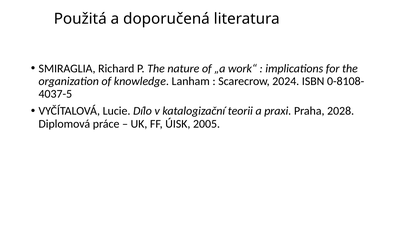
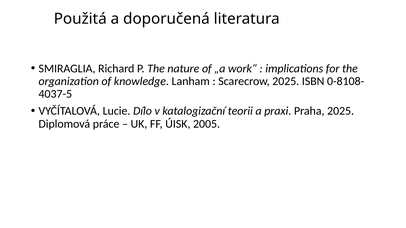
Scarecrow 2024: 2024 -> 2025
Praha 2028: 2028 -> 2025
